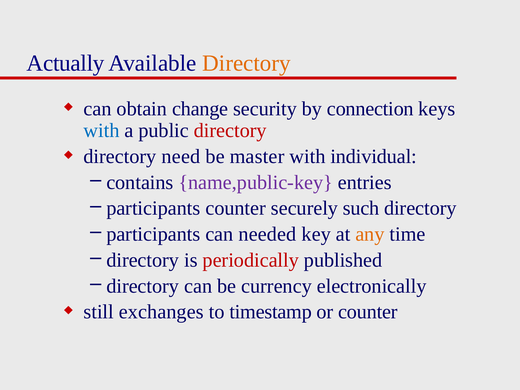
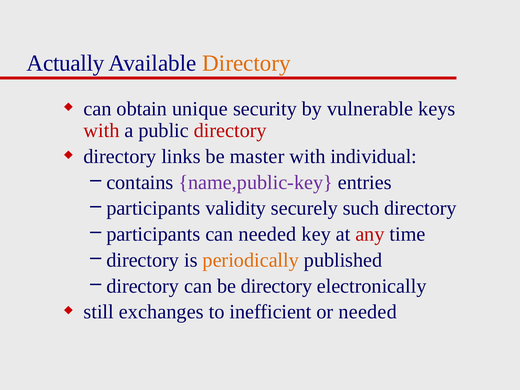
change: change -> unique
connection: connection -> vulnerable
with at (102, 131) colour: blue -> red
need: need -> links
participants counter: counter -> validity
any colour: orange -> red
periodically colour: red -> orange
be currency: currency -> directory
timestamp: timestamp -> inefficient
or counter: counter -> needed
